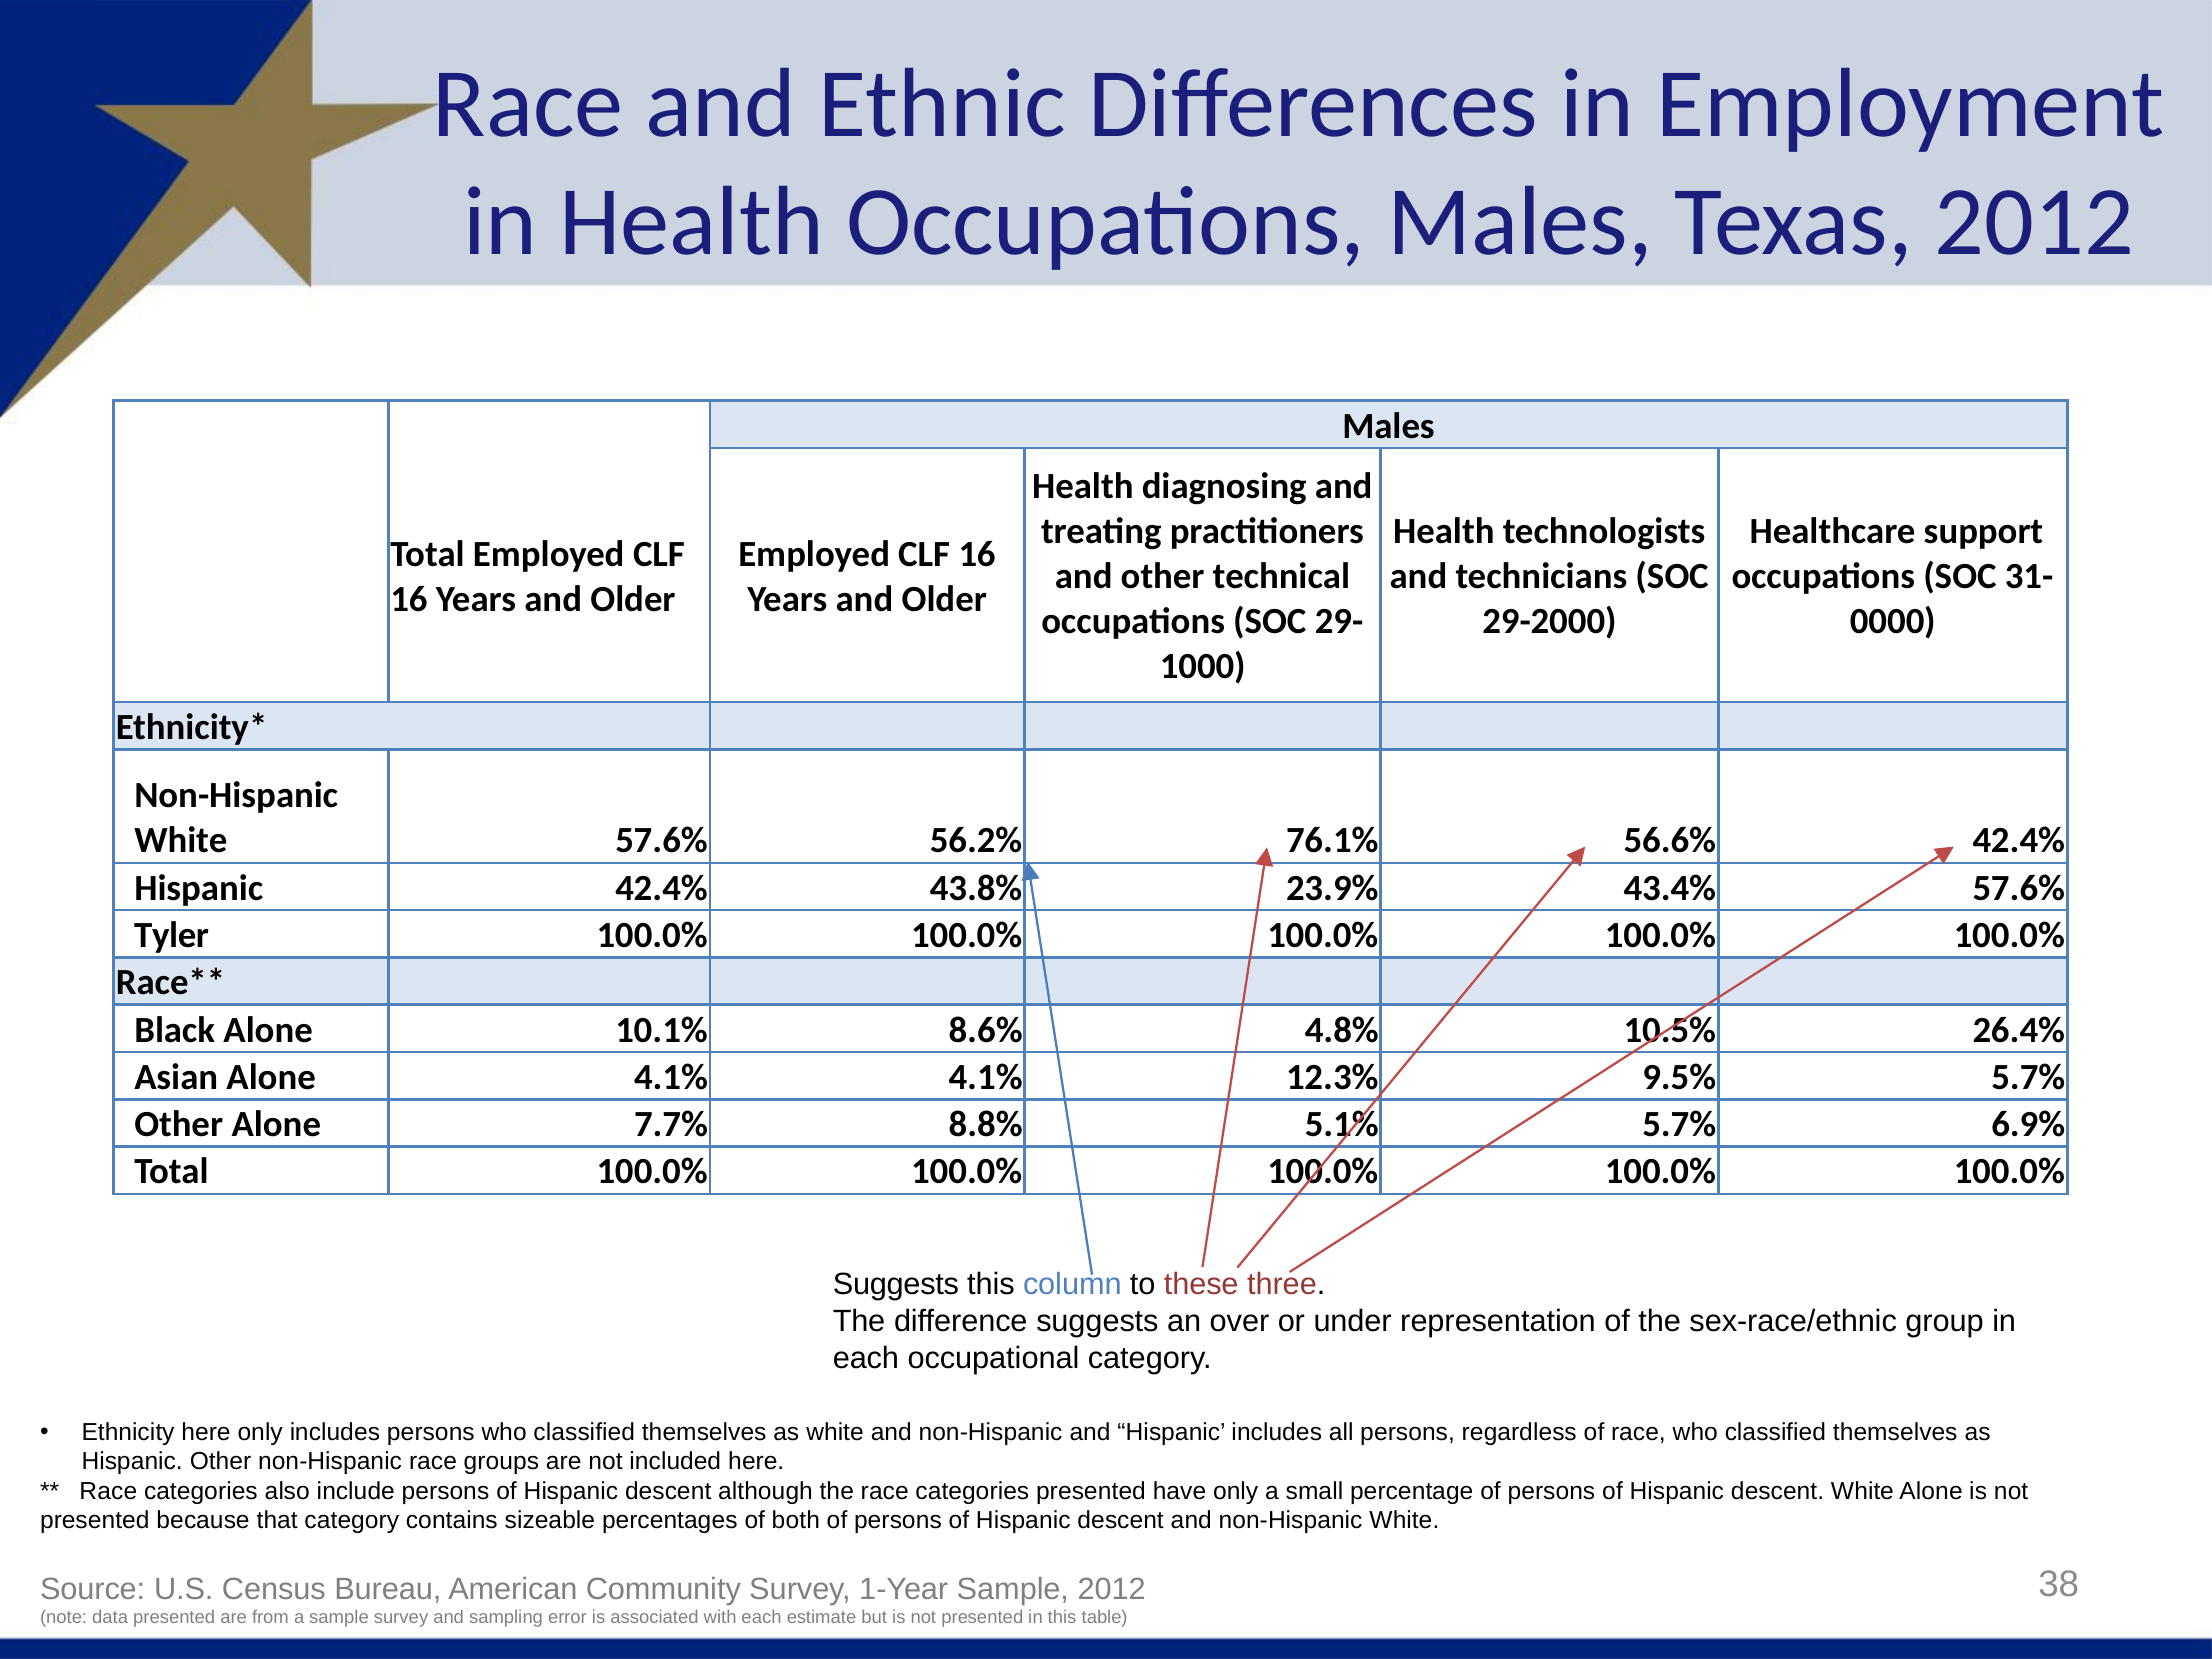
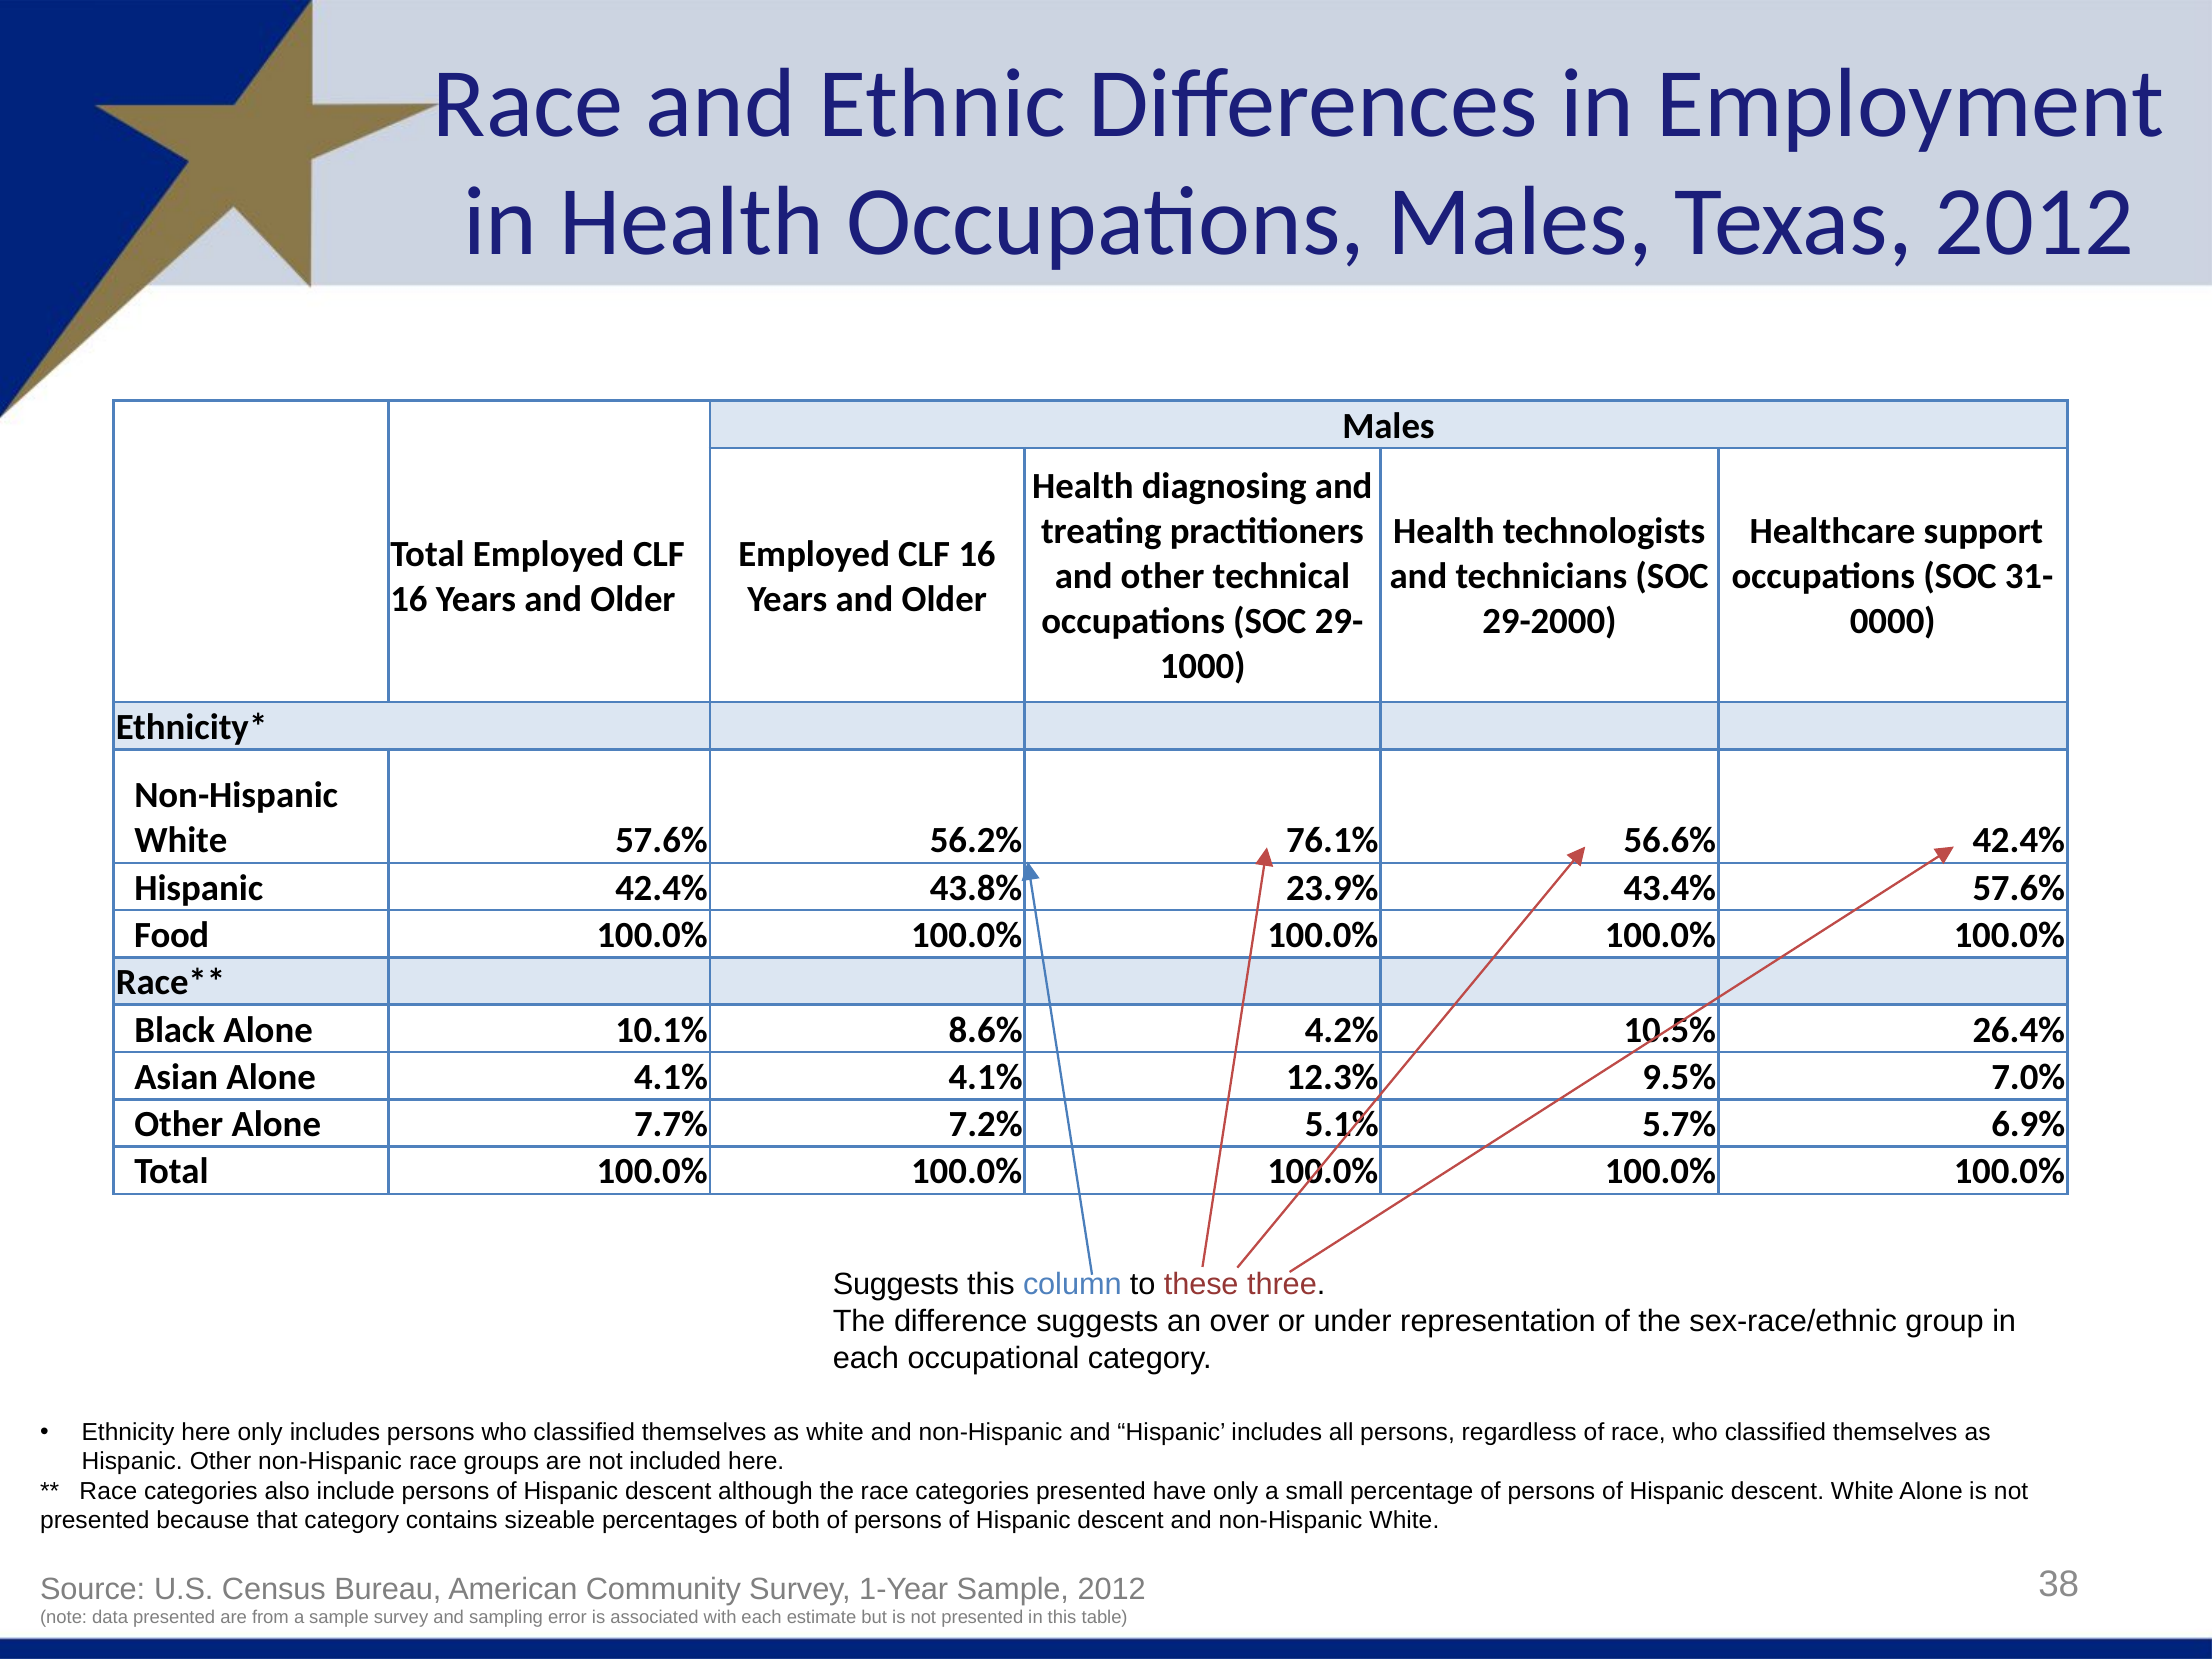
Tyler: Tyler -> Food
4.8%: 4.8% -> 4.2%
9.5% 5.7%: 5.7% -> 7.0%
8.8%: 8.8% -> 7.2%
